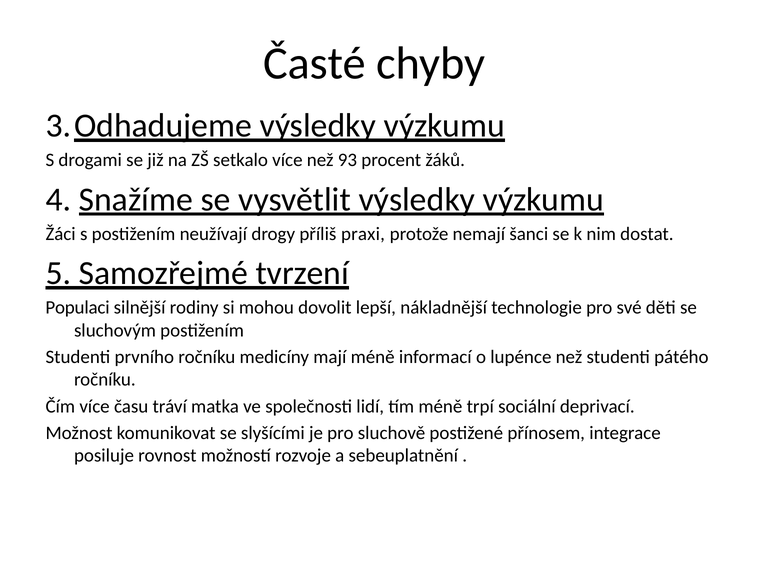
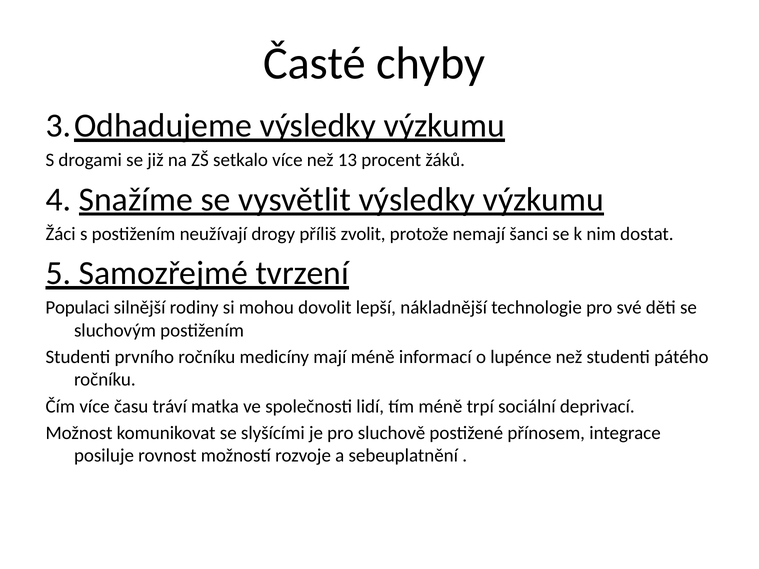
93: 93 -> 13
praxi: praxi -> zvolit
